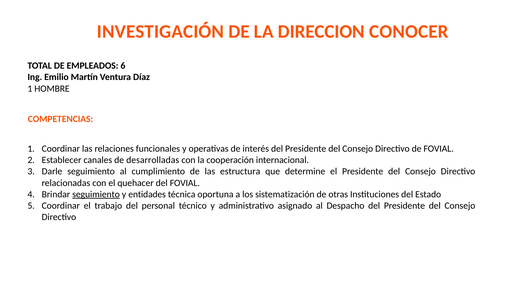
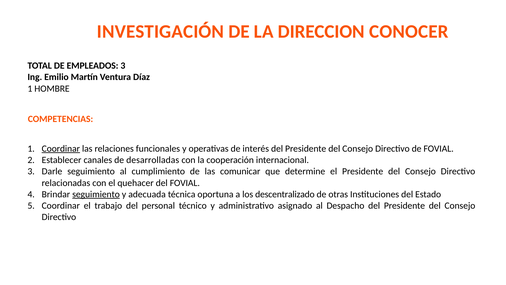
EMPLEADOS 6: 6 -> 3
Coordinar at (61, 148) underline: none -> present
estructura: estructura -> comunicar
entidades: entidades -> adecuada
sistematización: sistematización -> descentralizado
